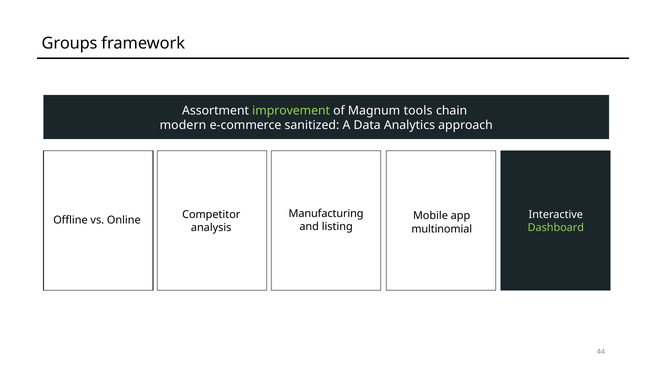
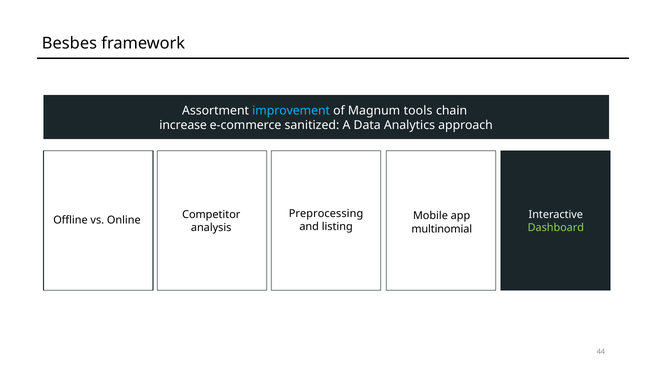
Groups: Groups -> Besbes
improvement colour: light green -> light blue
modern: modern -> increase
Manufacturing: Manufacturing -> Preprocessing
